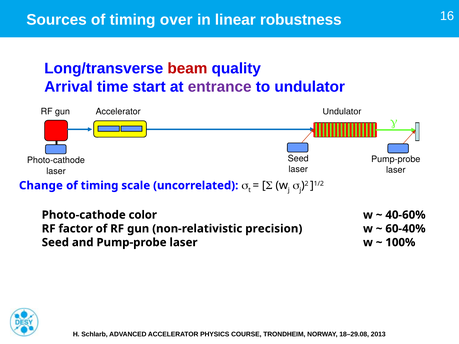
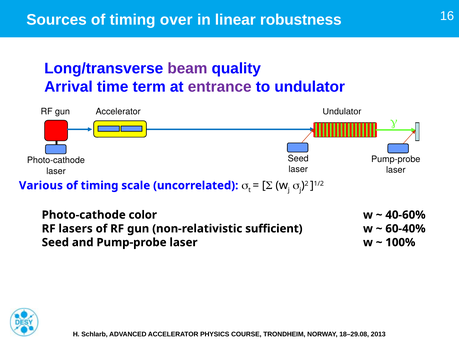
beam colour: red -> purple
start: start -> term
Change: Change -> Various
factor: factor -> lasers
precision: precision -> sufficient
